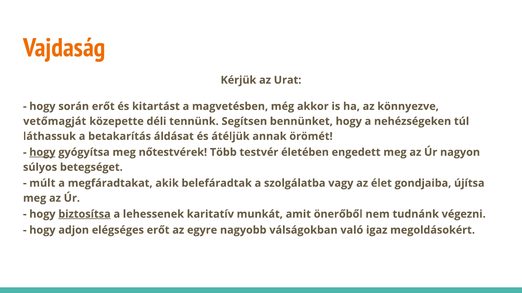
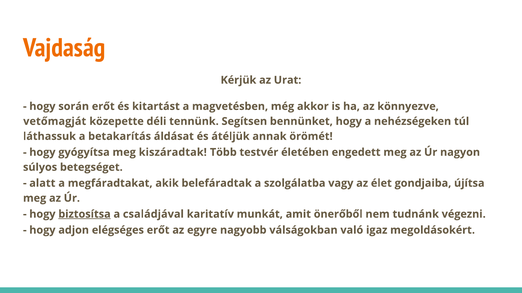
hogy at (42, 153) underline: present -> none
nőtestvérek: nőtestvérek -> kiszáradtak
múlt: múlt -> alatt
lehessenek: lehessenek -> családjával
